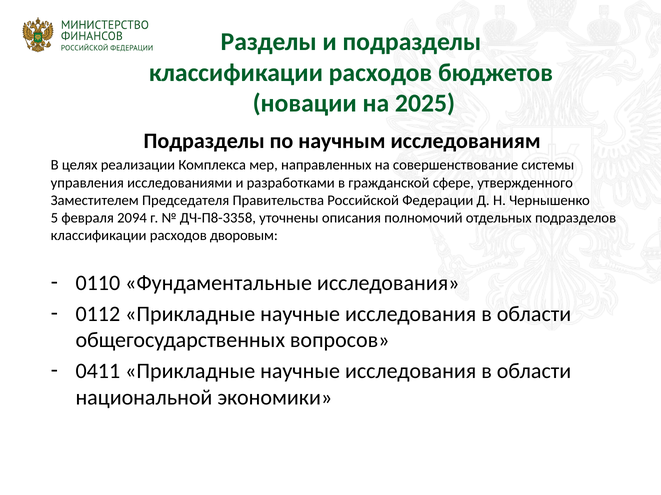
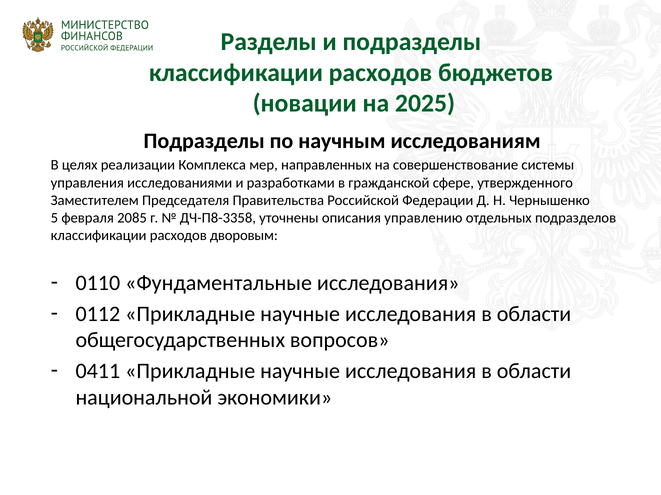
2094: 2094 -> 2085
полномочий: полномочий -> управлению
